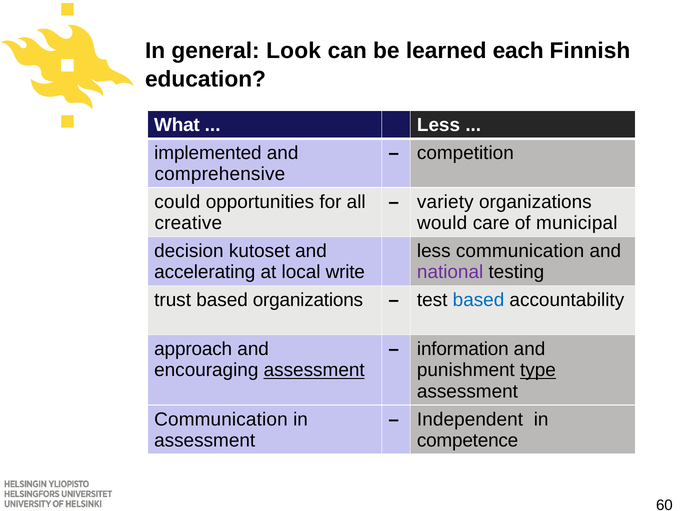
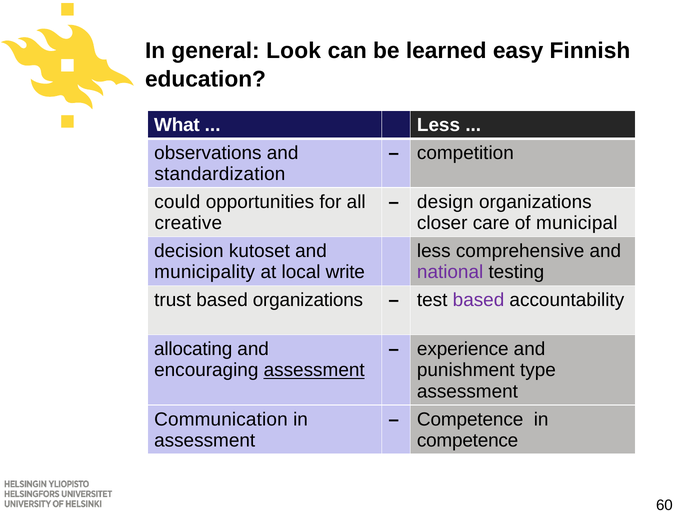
each: each -> easy
implemented: implemented -> observations
comprehensive: comprehensive -> standardization
variety: variety -> design
would: would -> closer
less communication: communication -> comprehensive
accelerating: accelerating -> municipality
based at (479, 300) colour: blue -> purple
approach: approach -> allocating
information: information -> experience
type underline: present -> none
Independent at (470, 419): Independent -> Competence
